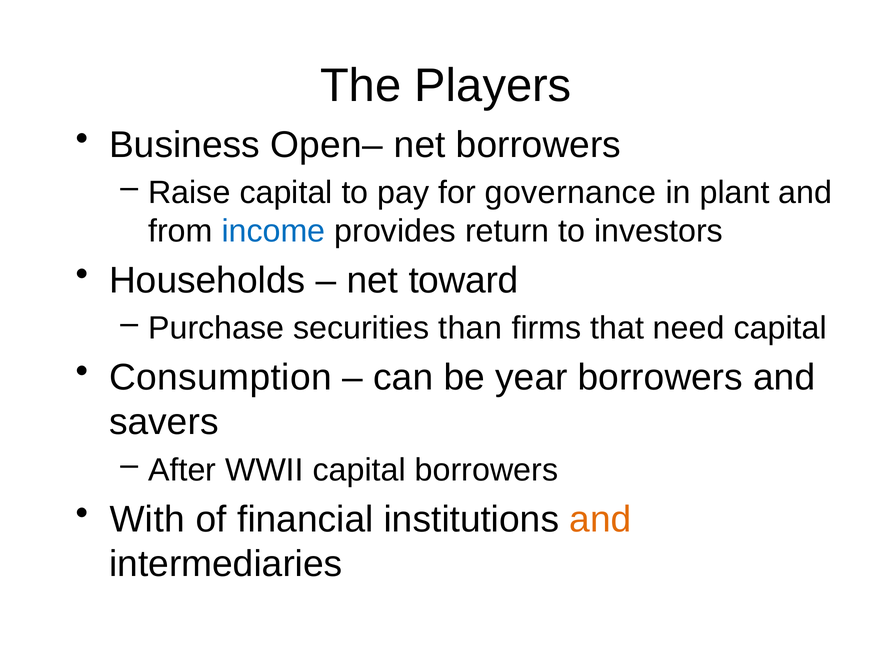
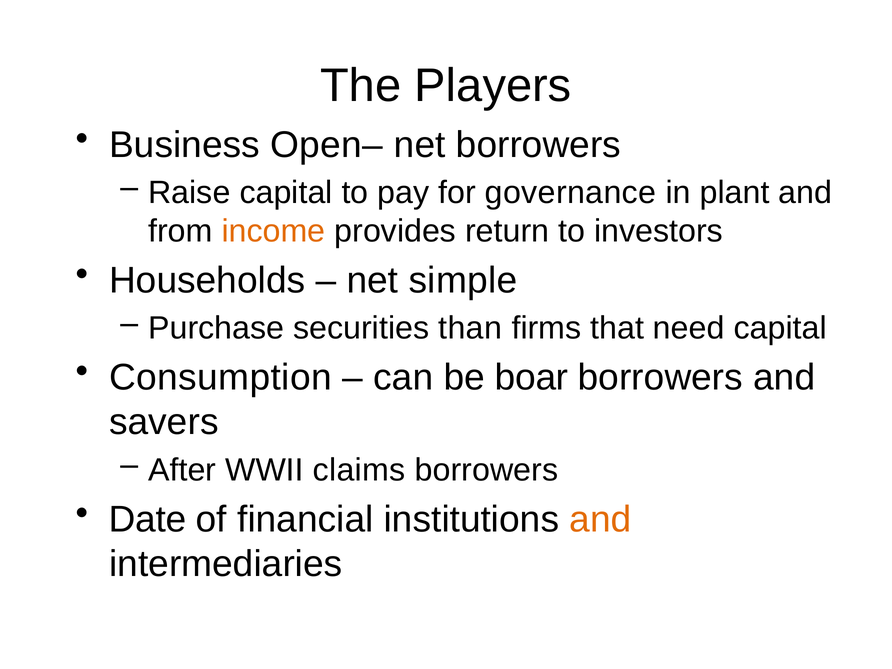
income colour: blue -> orange
toward: toward -> simple
year: year -> boar
WWII capital: capital -> claims
With: With -> Date
